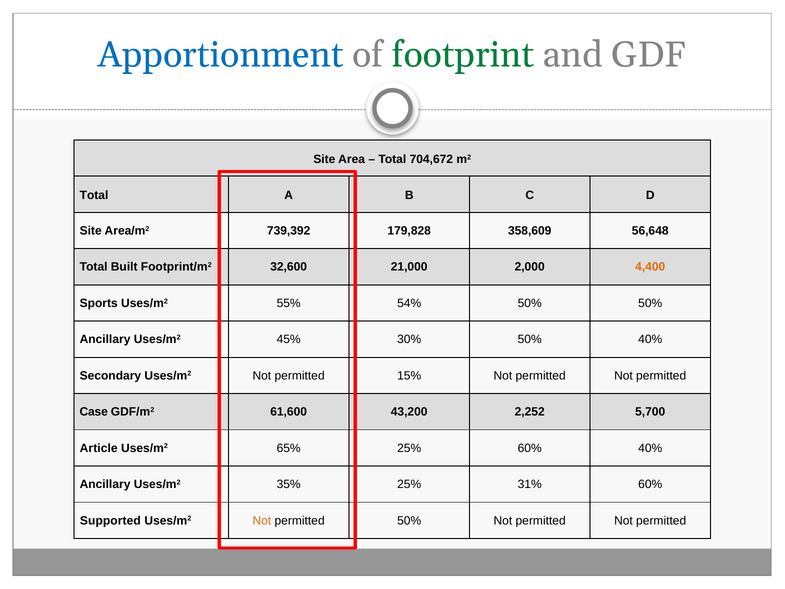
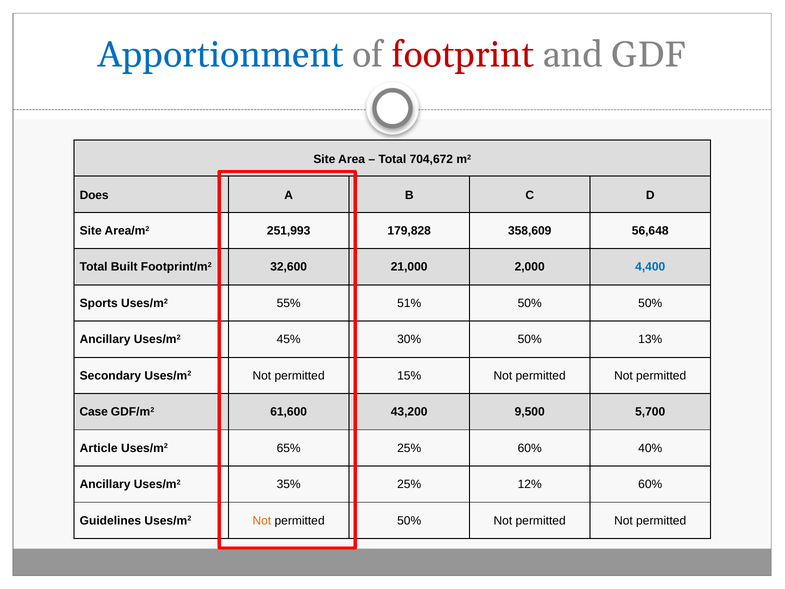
footprint colour: green -> red
Total at (94, 195): Total -> Does
739,392: 739,392 -> 251,993
4,400 colour: orange -> blue
54%: 54% -> 51%
50% 40%: 40% -> 13%
2,252: 2,252 -> 9,500
31%: 31% -> 12%
Supported: Supported -> Guidelines
